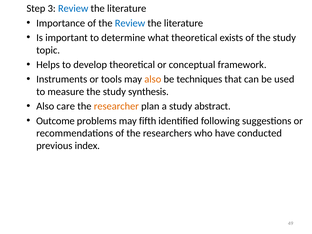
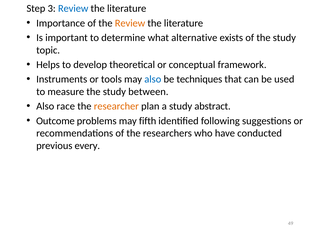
Review at (130, 23) colour: blue -> orange
what theoretical: theoretical -> alternative
also at (153, 79) colour: orange -> blue
synthesis: synthesis -> between
care: care -> race
index: index -> every
